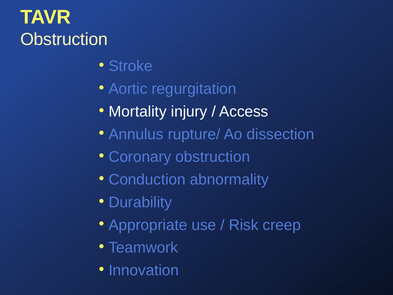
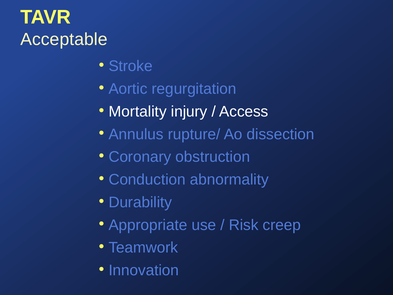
Obstruction at (64, 39): Obstruction -> Acceptable
